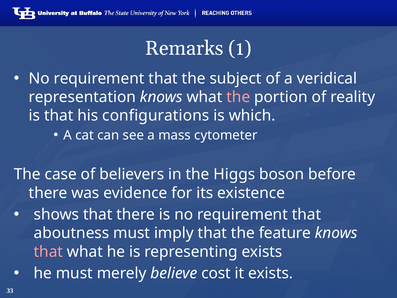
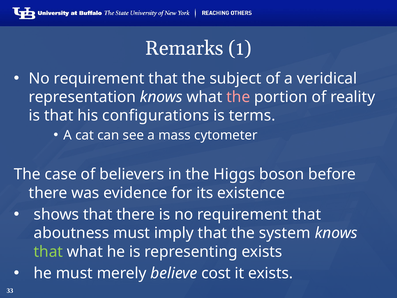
which: which -> terms
feature: feature -> system
that at (48, 251) colour: pink -> light green
